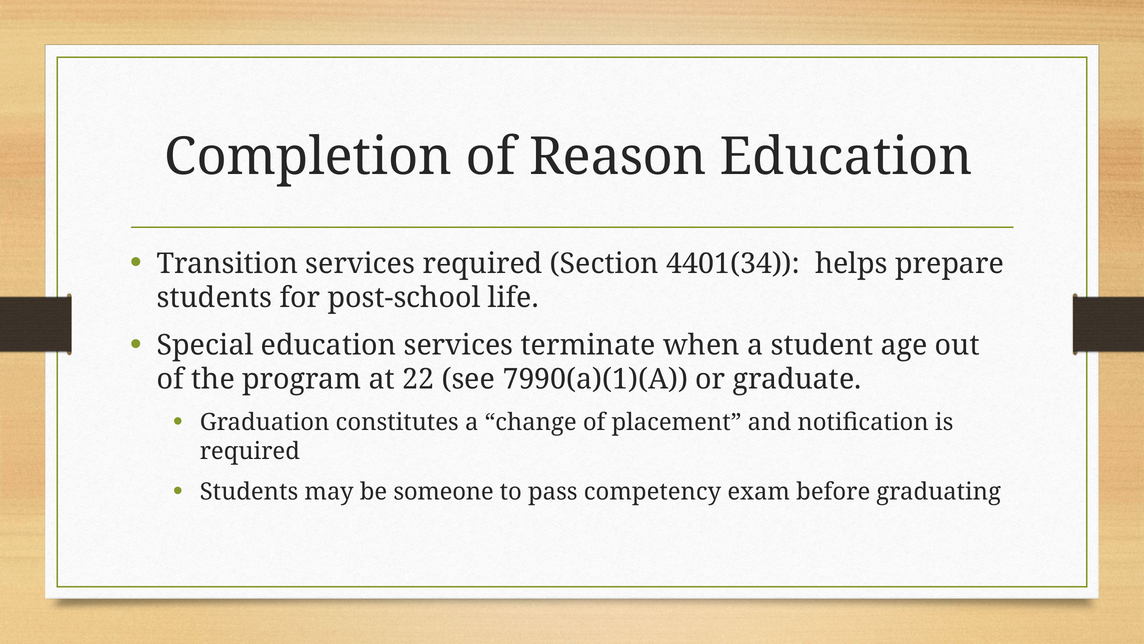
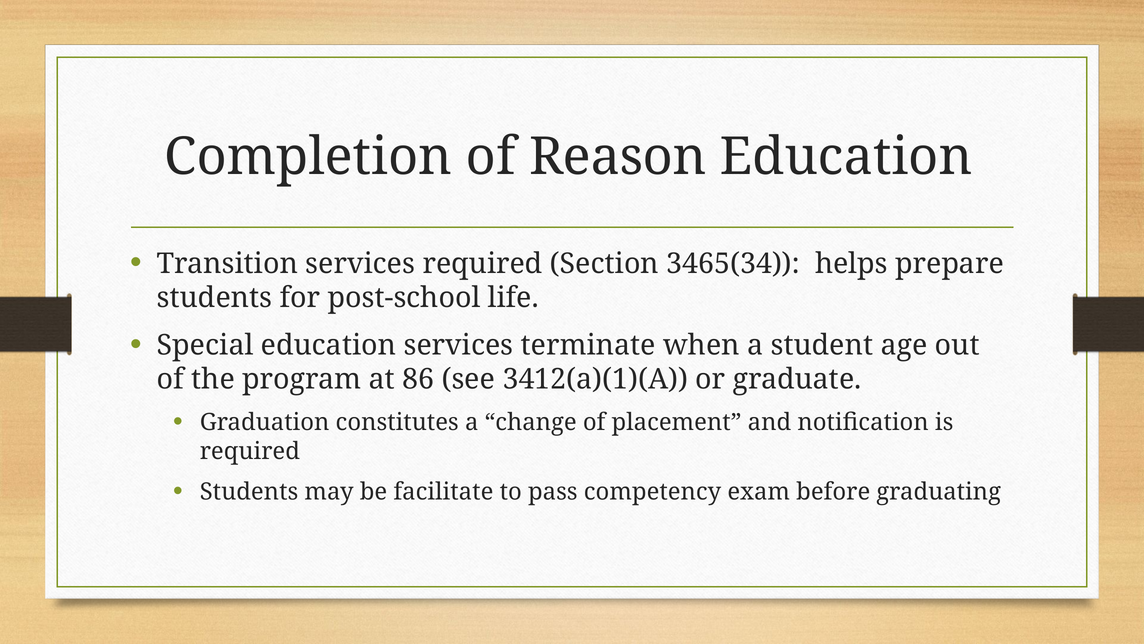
4401(34: 4401(34 -> 3465(34
22: 22 -> 86
7990(a)(1)(A: 7990(a)(1)(A -> 3412(a)(1)(A
someone: someone -> facilitate
